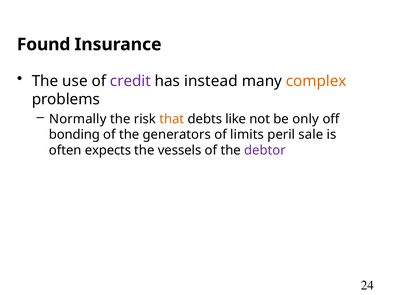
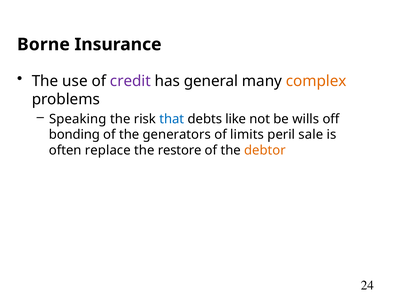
Found: Found -> Borne
instead: instead -> general
Normally: Normally -> Speaking
that colour: orange -> blue
only: only -> wills
expects: expects -> replace
vessels: vessels -> restore
debtor colour: purple -> orange
